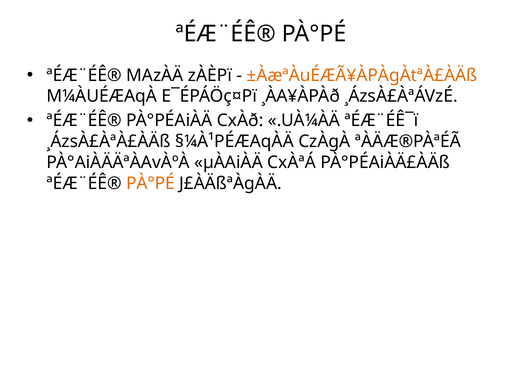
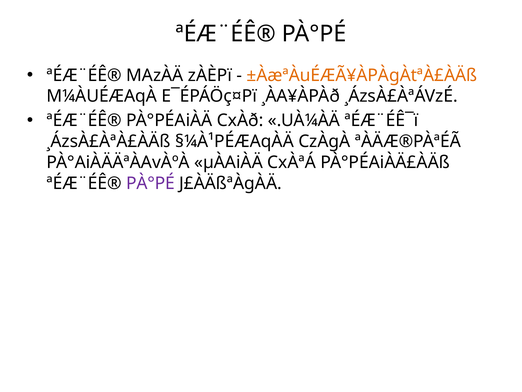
PÀ°PÉ at (150, 183) colour: orange -> purple
